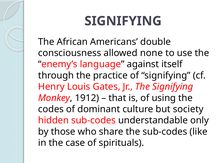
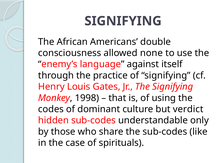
1912: 1912 -> 1998
society: society -> verdict
